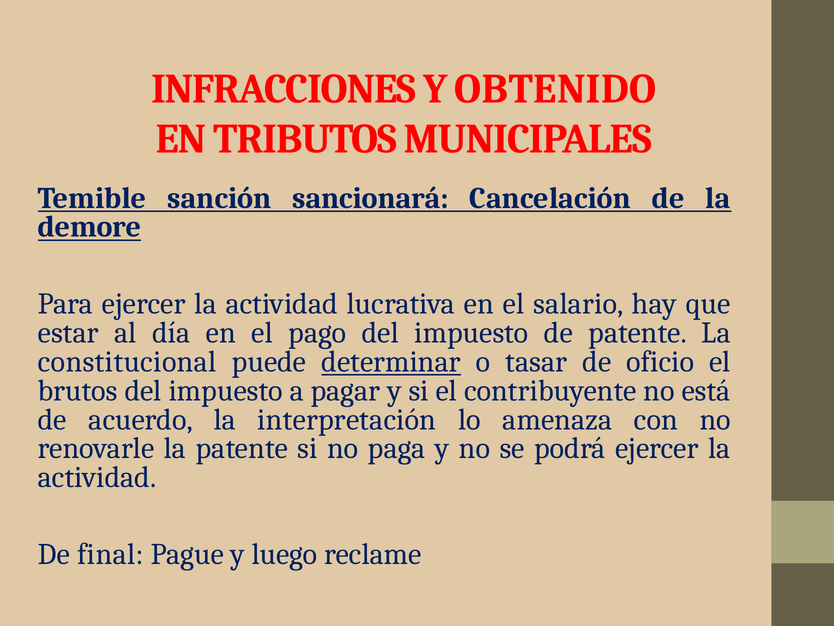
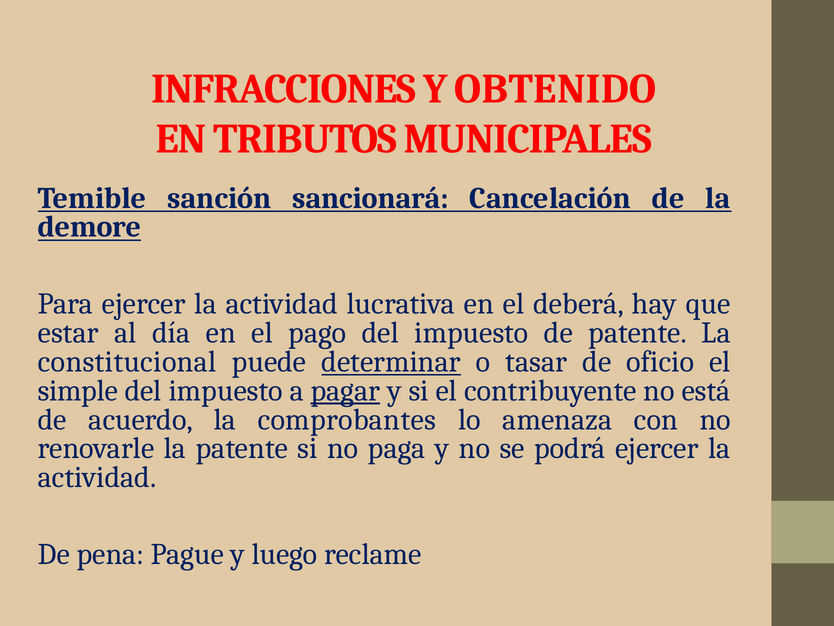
salario: salario -> deberá
brutos: brutos -> simple
pagar underline: none -> present
interpretación: interpretación -> comprobantes
final: final -> pena
